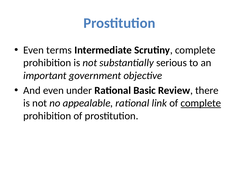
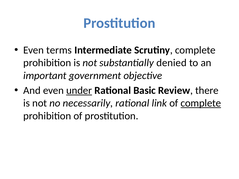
serious: serious -> denied
under underline: none -> present
appealable: appealable -> necessarily
